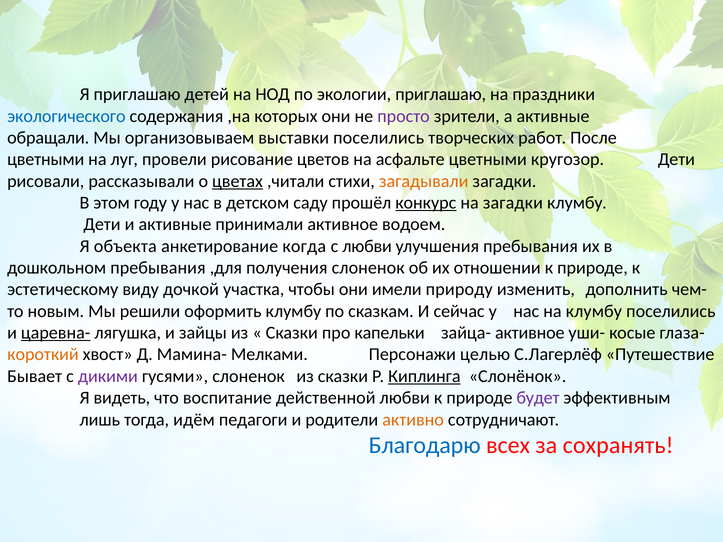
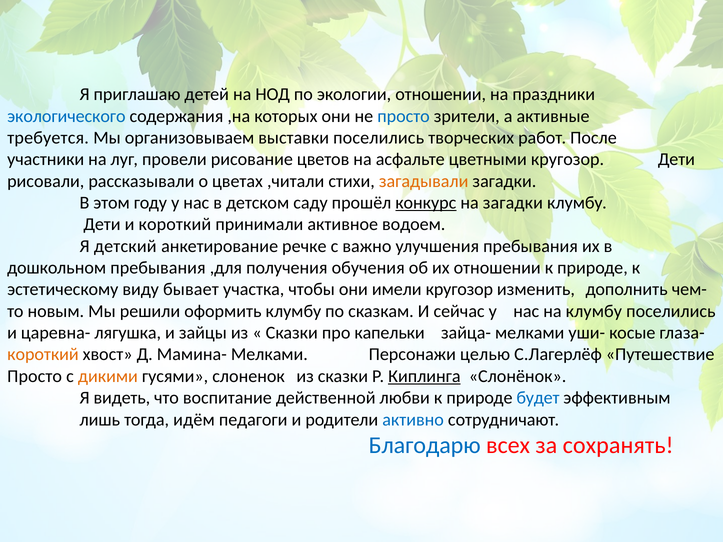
экологии приглашаю: приглашаю -> отношении
просто at (404, 116) colour: purple -> blue
обращали: обращали -> требуется
цветными at (46, 159): цветными -> участники
цветах underline: present -> none
и активные: активные -> короткий
объекта: объекта -> детский
когда: когда -> речке
с любви: любви -> важно
получения слоненок: слоненок -> обучения
дочкой: дочкой -> бывает
имели природу: природу -> кругозор
царевна- underline: present -> none
зайца- активное: активное -> мелками
Бывает at (35, 376): Бывает -> Просто
дикими colour: purple -> orange
будет colour: purple -> blue
активно colour: orange -> blue
